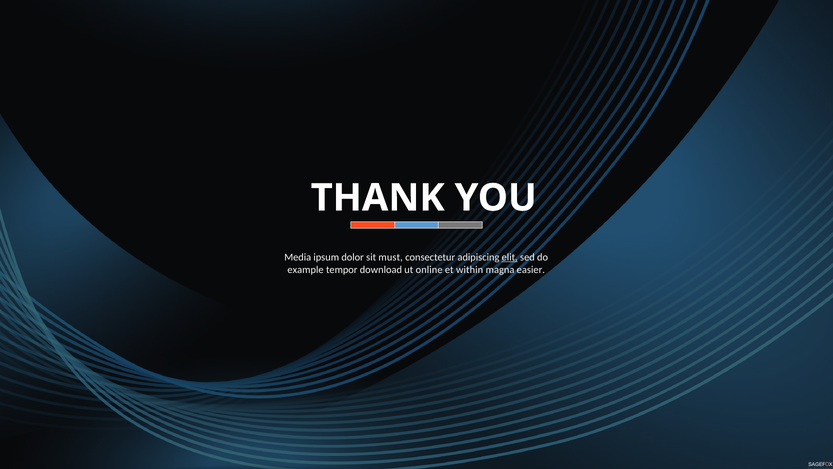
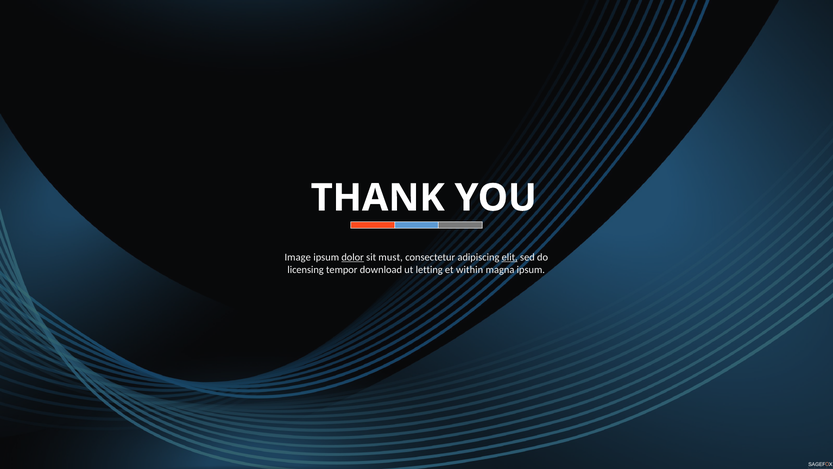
Media: Media -> Image
dolor underline: none -> present
example: example -> licensing
online: online -> letting
magna easier: easier -> ipsum
